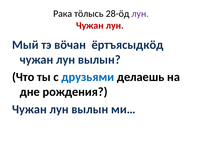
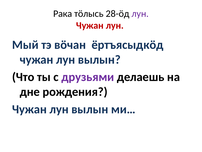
друзьями colour: blue -> purple
